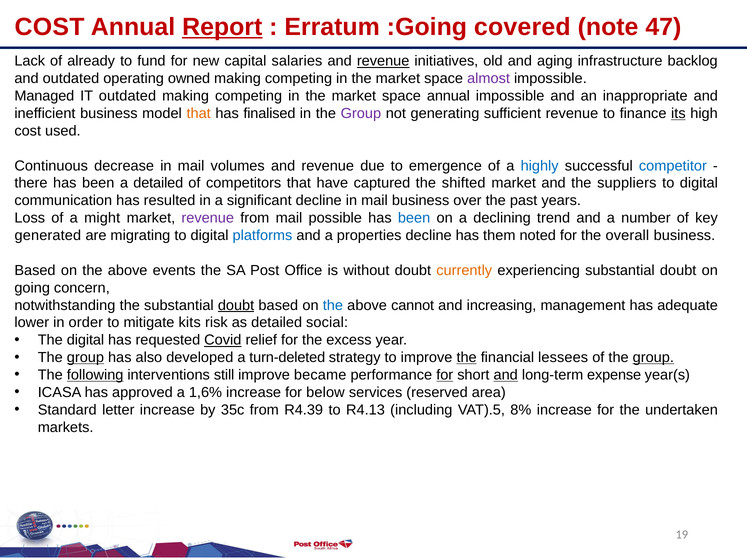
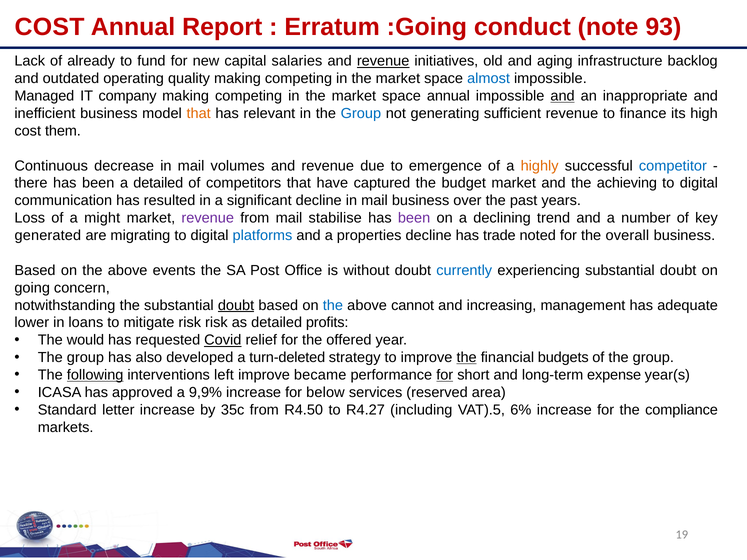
Report underline: present -> none
covered: covered -> conduct
47: 47 -> 93
owned: owned -> quality
almost colour: purple -> blue
IT outdated: outdated -> company
and at (563, 96) underline: none -> present
finalised: finalised -> relevant
Group at (361, 114) colour: purple -> blue
its underline: present -> none
used: used -> them
highly colour: blue -> orange
shifted: shifted -> budget
suppliers: suppliers -> achieving
possible: possible -> stabilise
been at (414, 218) colour: blue -> purple
them: them -> trade
currently colour: orange -> blue
order: order -> loans
mitigate kits: kits -> risk
social: social -> profits
The digital: digital -> would
excess: excess -> offered
group at (85, 358) underline: present -> none
lessees: lessees -> budgets
group at (653, 358) underline: present -> none
still: still -> left
and at (506, 375) underline: present -> none
1,6%: 1,6% -> 9,9%
R4.39: R4.39 -> R4.50
R4.13: R4.13 -> R4.27
8%: 8% -> 6%
undertaken: undertaken -> compliance
